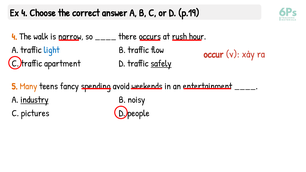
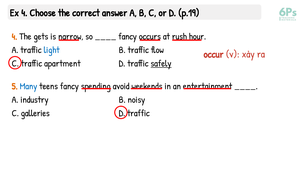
walk: walk -> gets
there at (128, 37): there -> fancy
Many colour: orange -> blue
industry underline: present -> none
pictures: pictures -> galleries
people at (138, 113): people -> traffic
